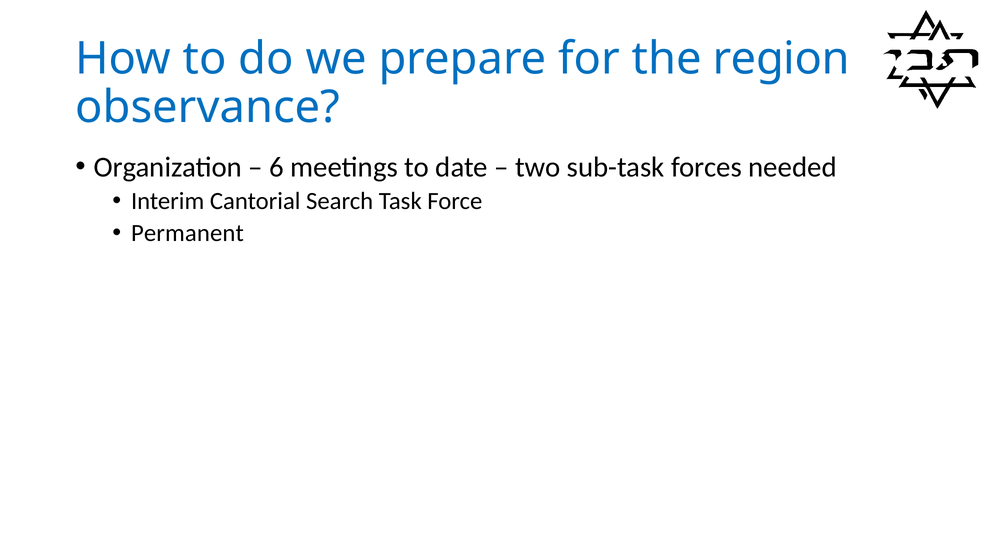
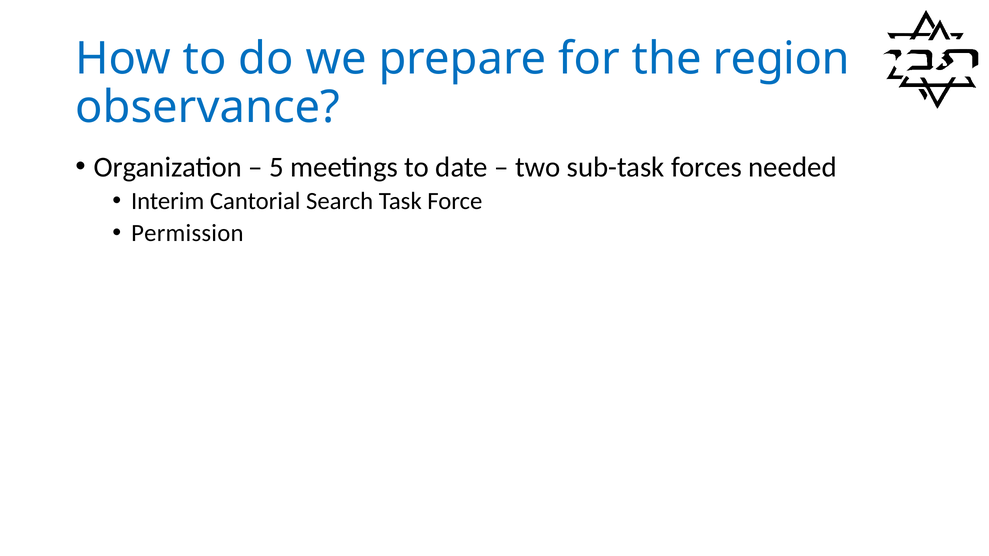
6: 6 -> 5
Permanent: Permanent -> Permission
